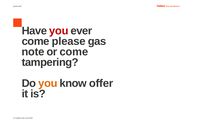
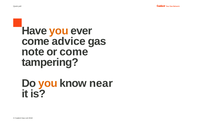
you at (59, 31) colour: red -> orange
please: please -> advice
offer: offer -> near
